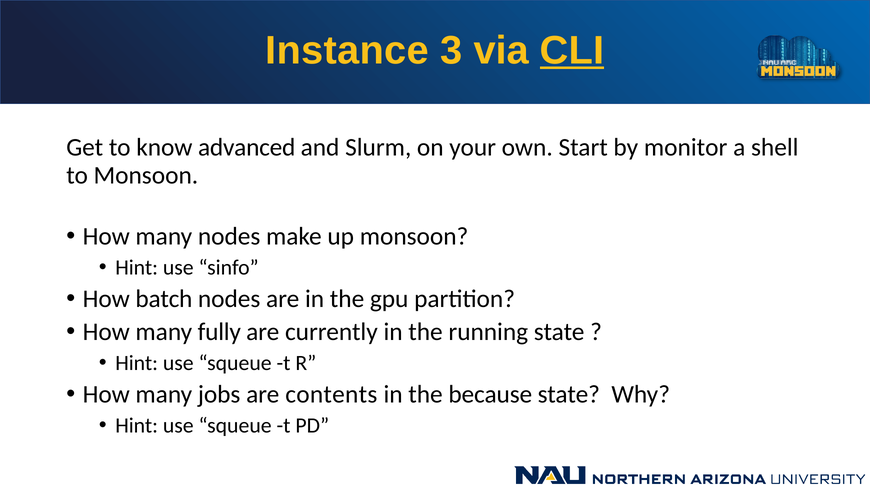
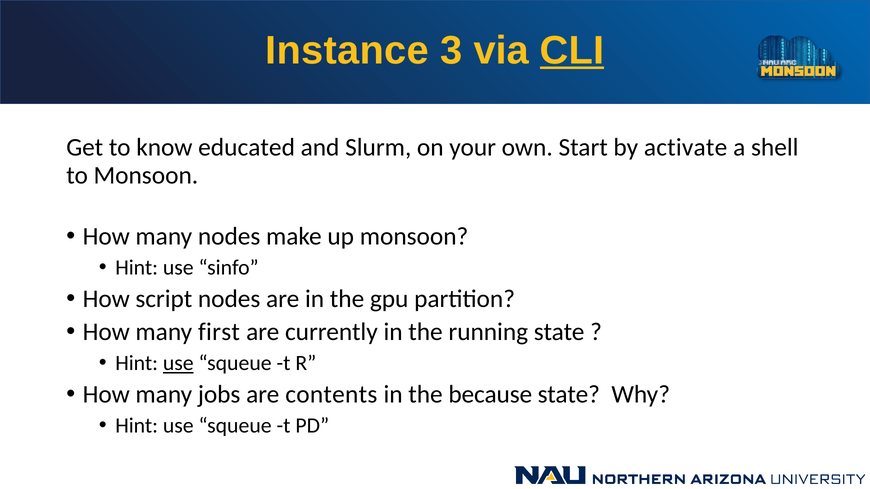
advanced: advanced -> educated
monitor: monitor -> activate
batch: batch -> script
fully: fully -> first
use at (178, 364) underline: none -> present
